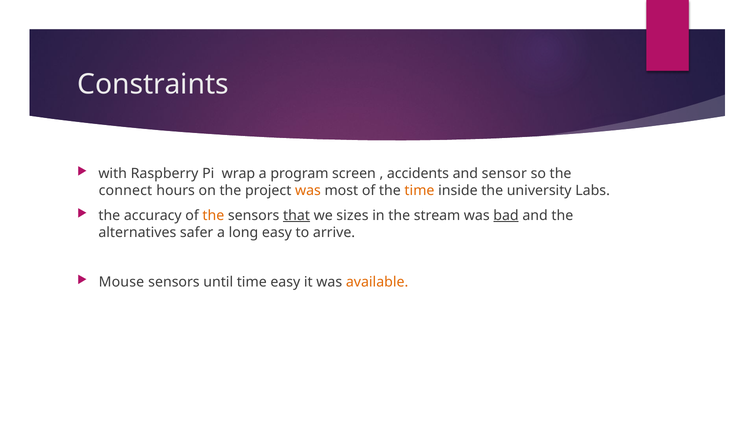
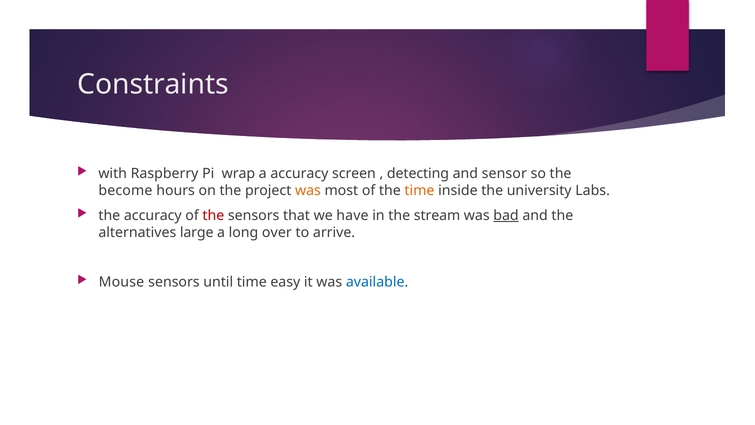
a program: program -> accuracy
accidents: accidents -> detecting
connect: connect -> become
the at (213, 215) colour: orange -> red
that underline: present -> none
sizes: sizes -> have
safer: safer -> large
long easy: easy -> over
available colour: orange -> blue
